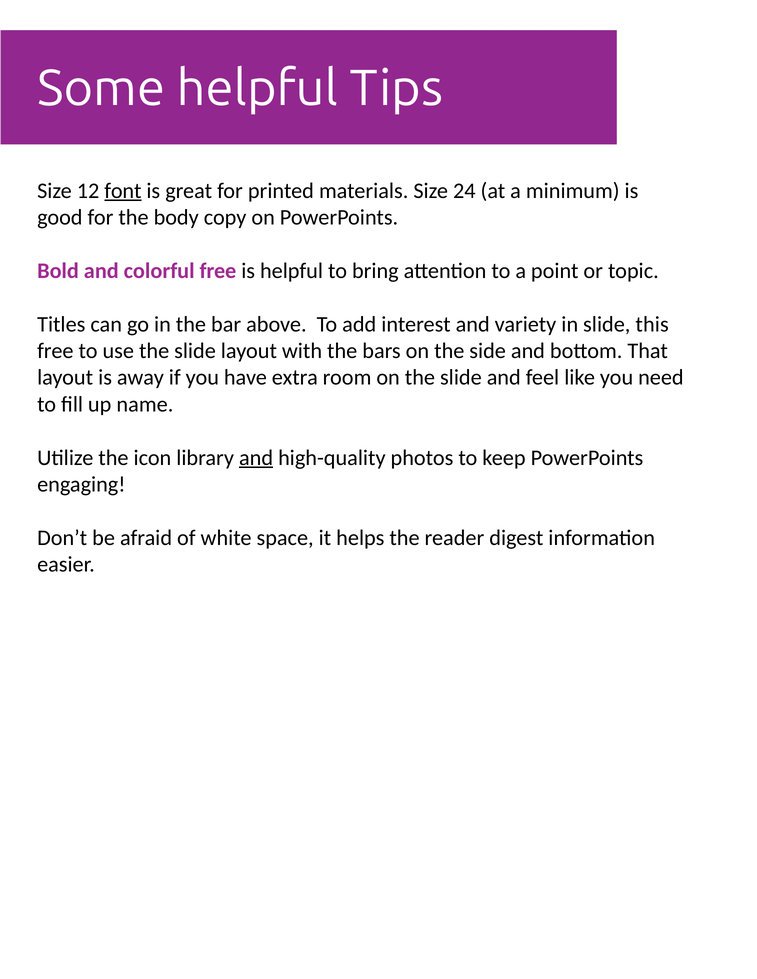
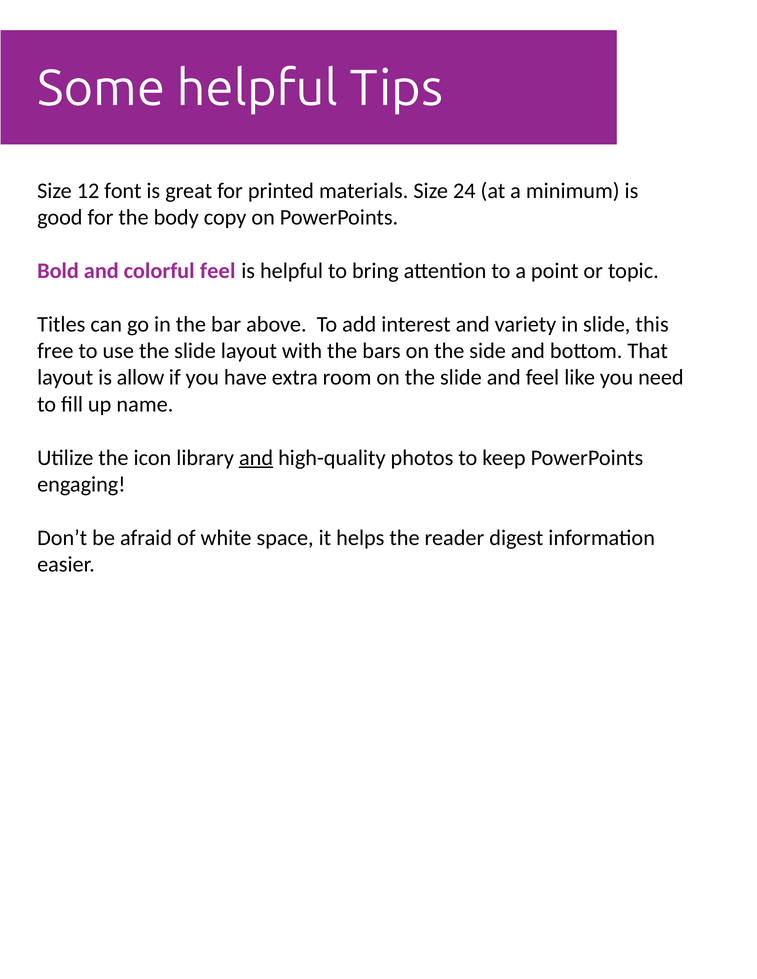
font underline: present -> none
colorful free: free -> feel
away: away -> allow
